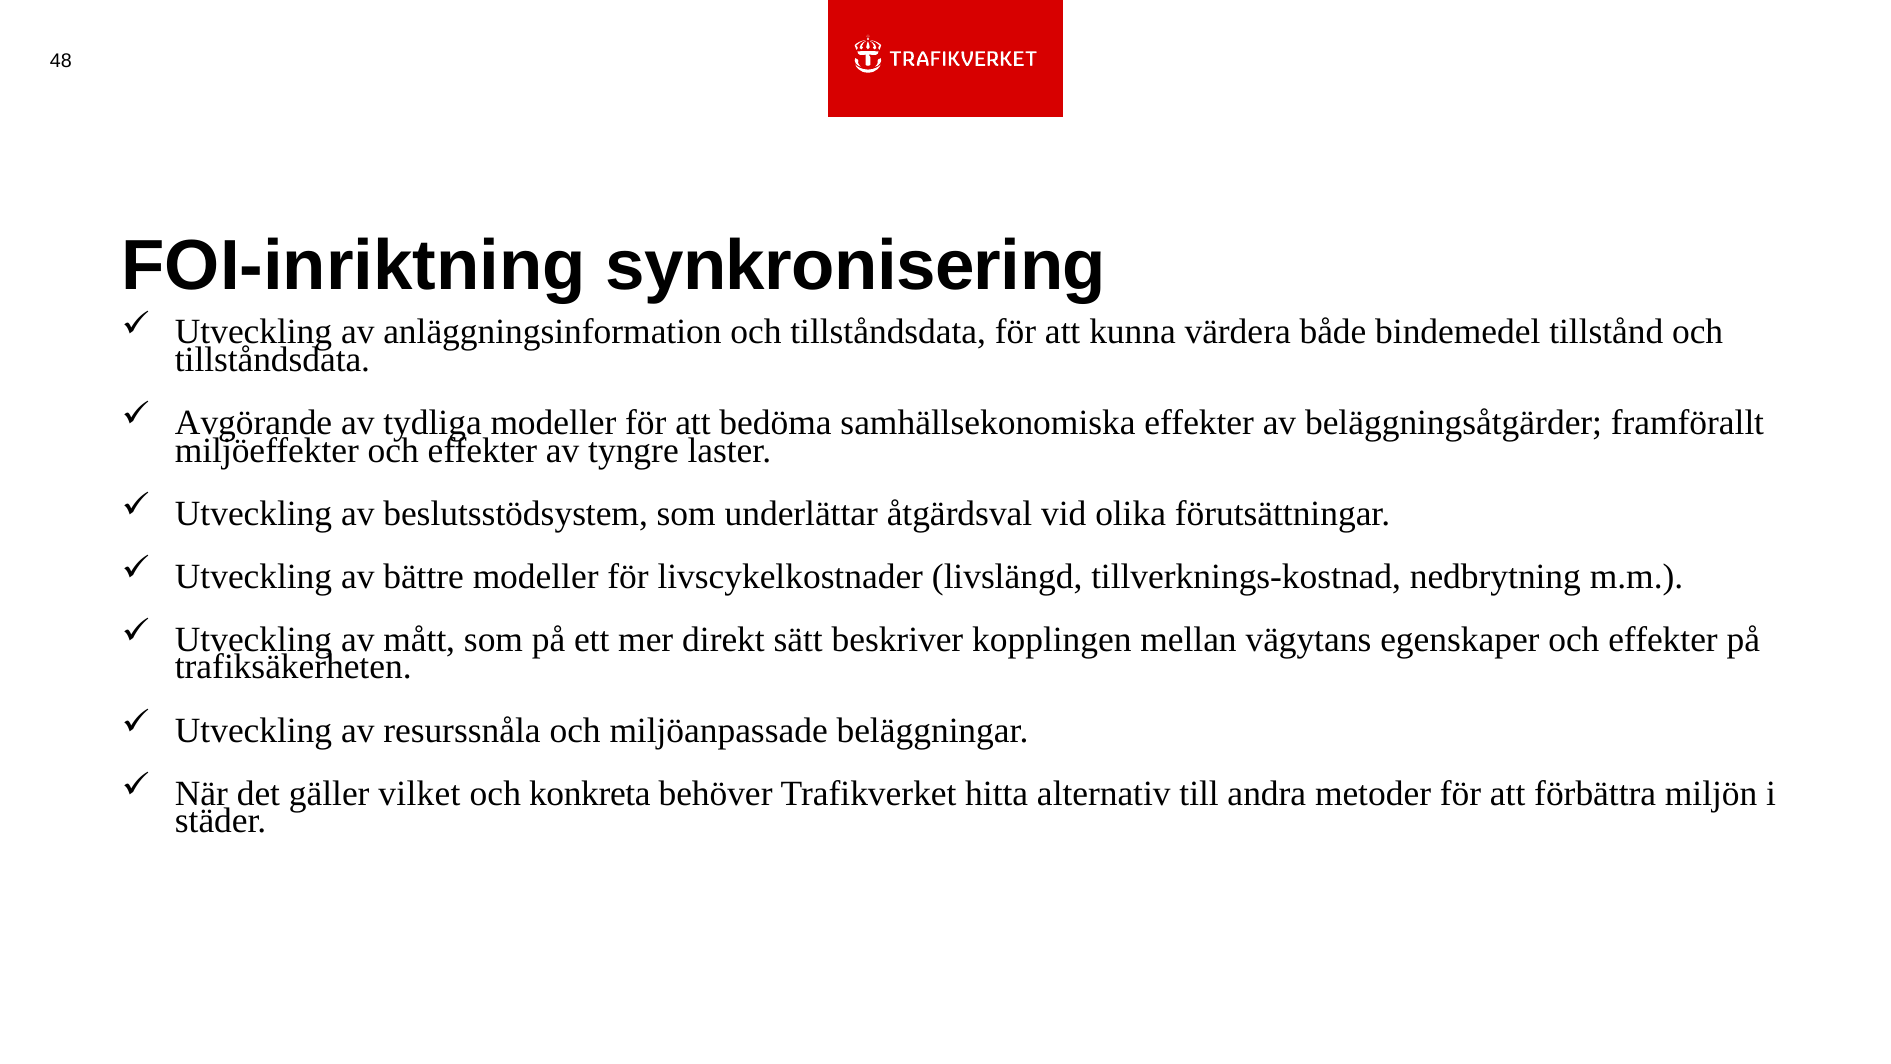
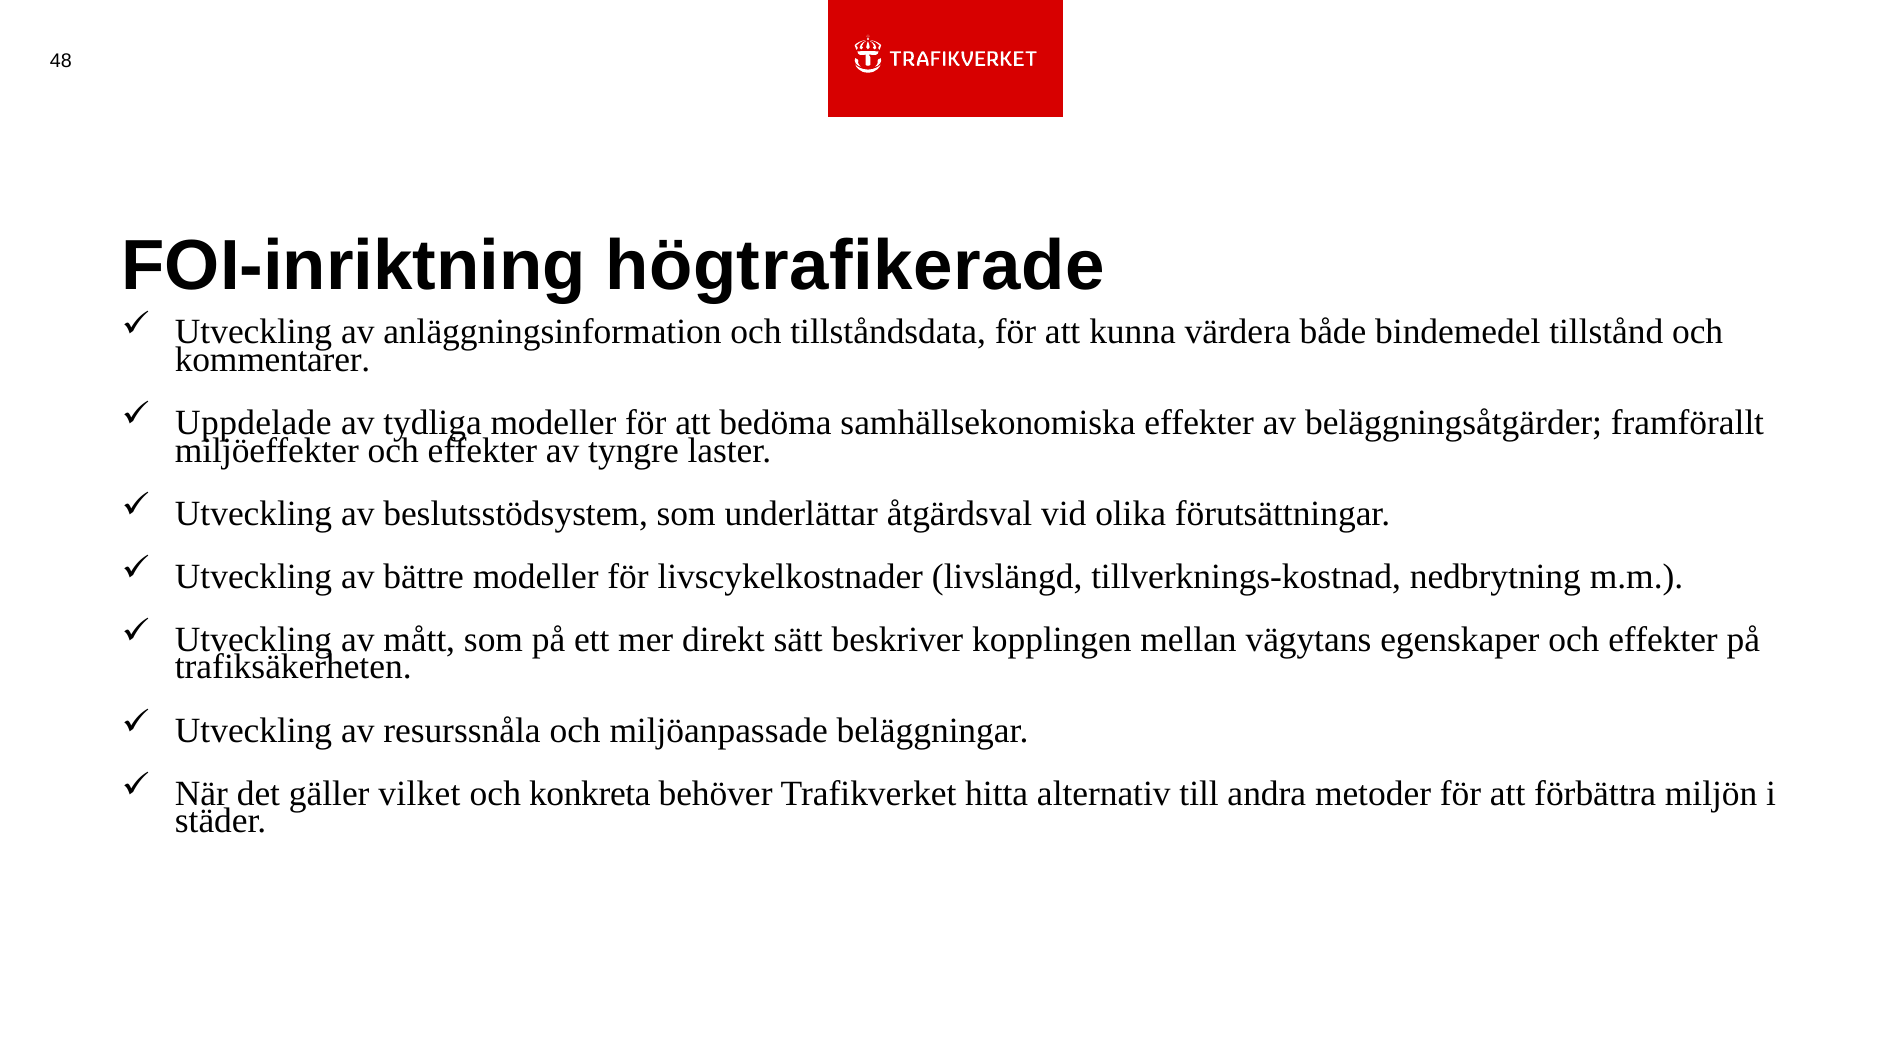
synkronisering: synkronisering -> högtrafikerade
tillståndsdata at (273, 360): tillståndsdata -> kommentarer
Avgörande: Avgörande -> Uppdelade
